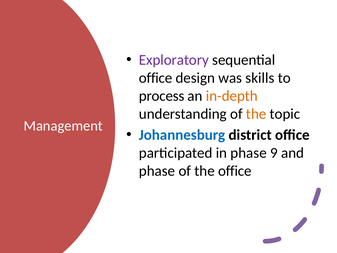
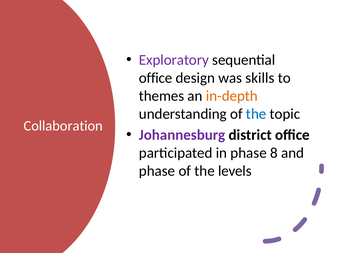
process: process -> themes
the at (256, 114) colour: orange -> blue
Management: Management -> Collaboration
Johannesburg colour: blue -> purple
9: 9 -> 8
the office: office -> levels
